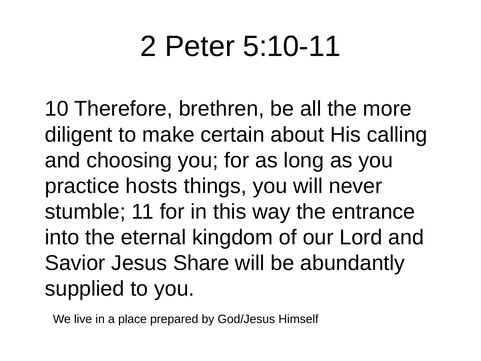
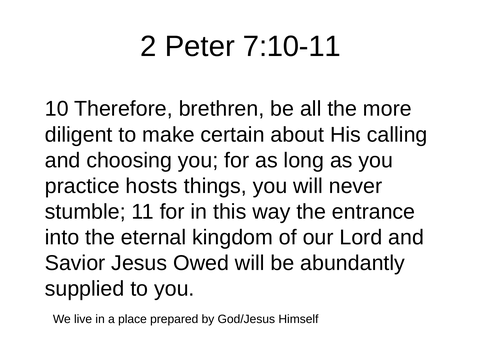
5:10-11: 5:10-11 -> 7:10-11
Share: Share -> Owed
